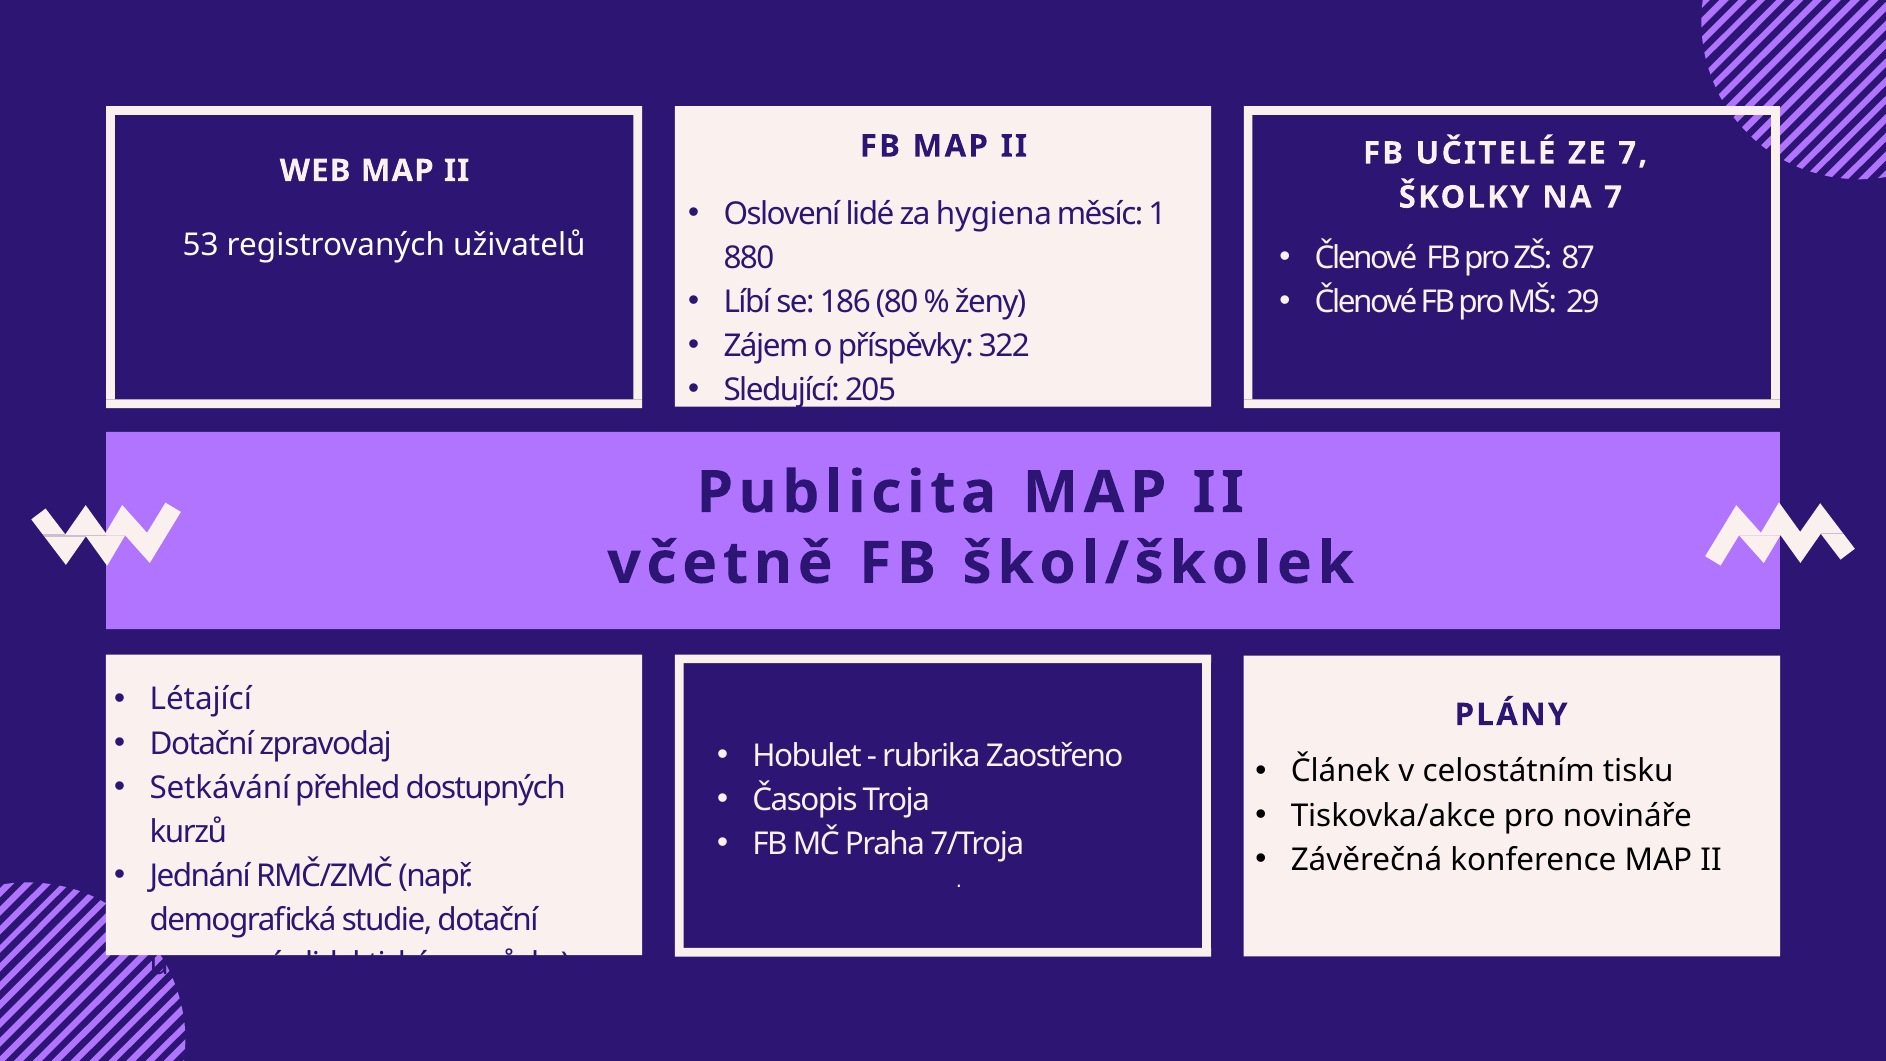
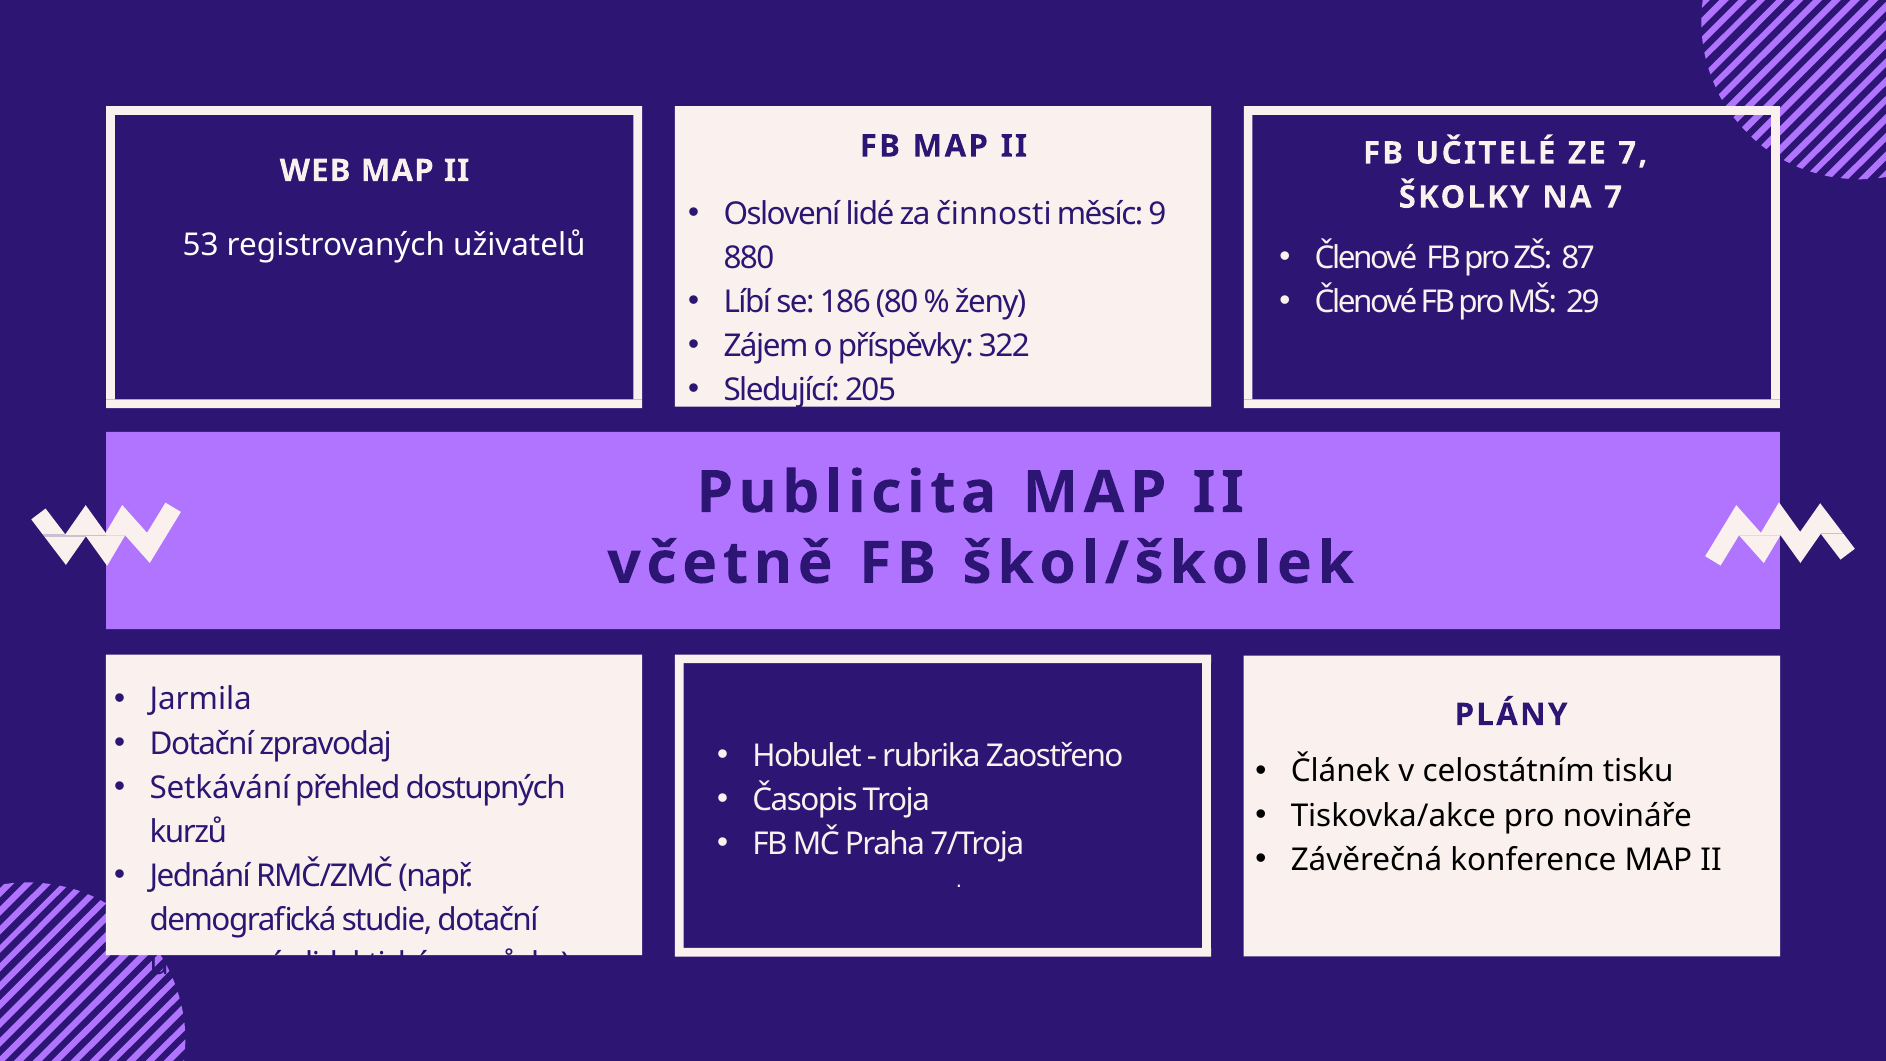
hygiena: hygiena -> činnosti
1: 1 -> 9
Létající: Létající -> Jarmila
